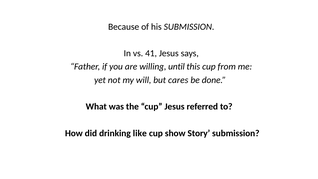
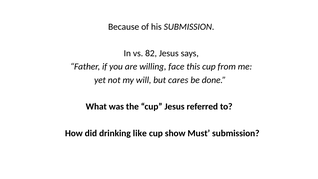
41: 41 -> 82
until: until -> face
Story: Story -> Must
